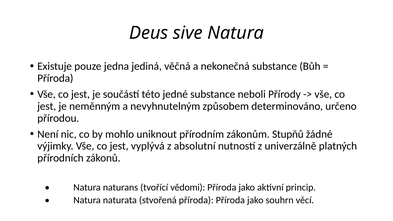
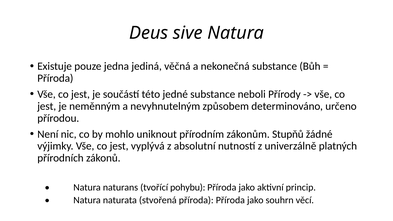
vědomi: vědomi -> pohybu
